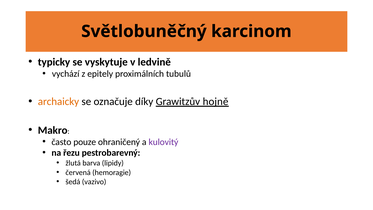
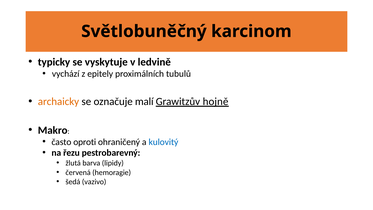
díky: díky -> malí
pouze: pouze -> oproti
kulovitý colour: purple -> blue
